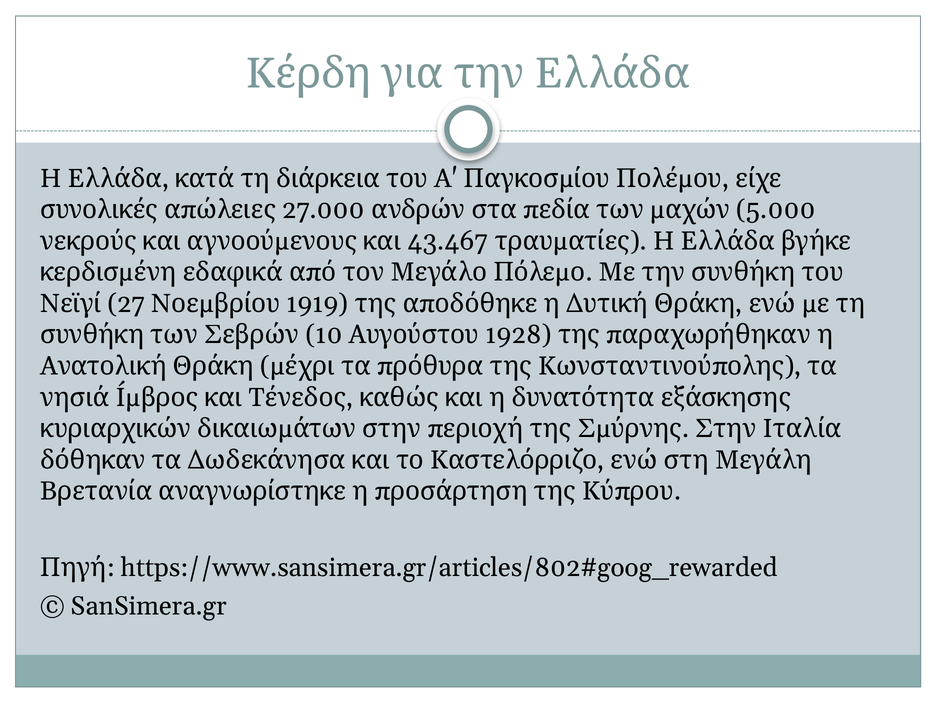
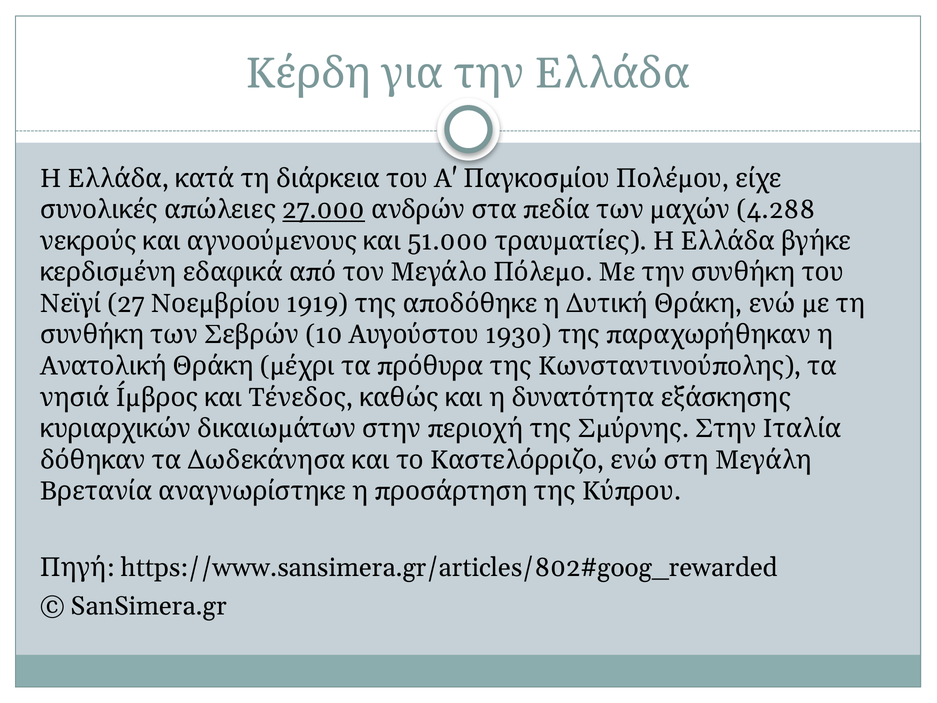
27.000 underline: none -> present
5.000: 5.000 -> 4.288
43.467: 43.467 -> 51.000
1928: 1928 -> 1930
